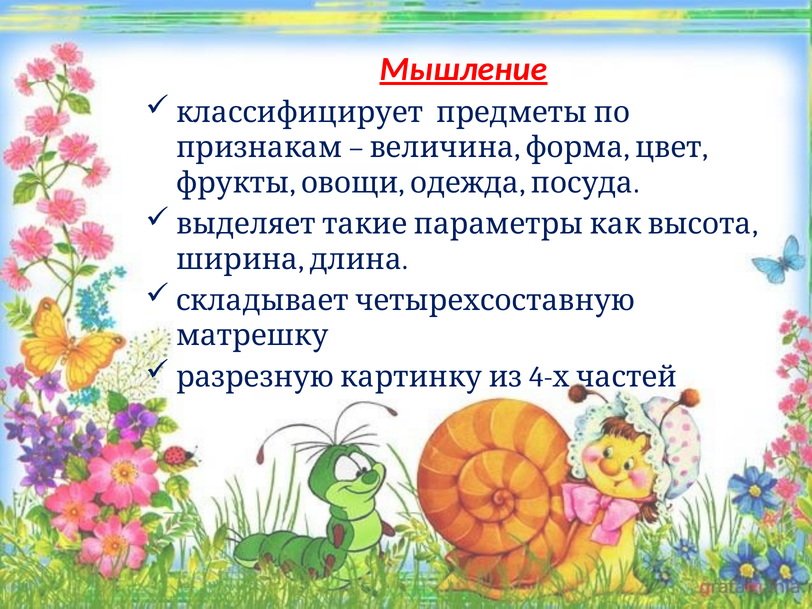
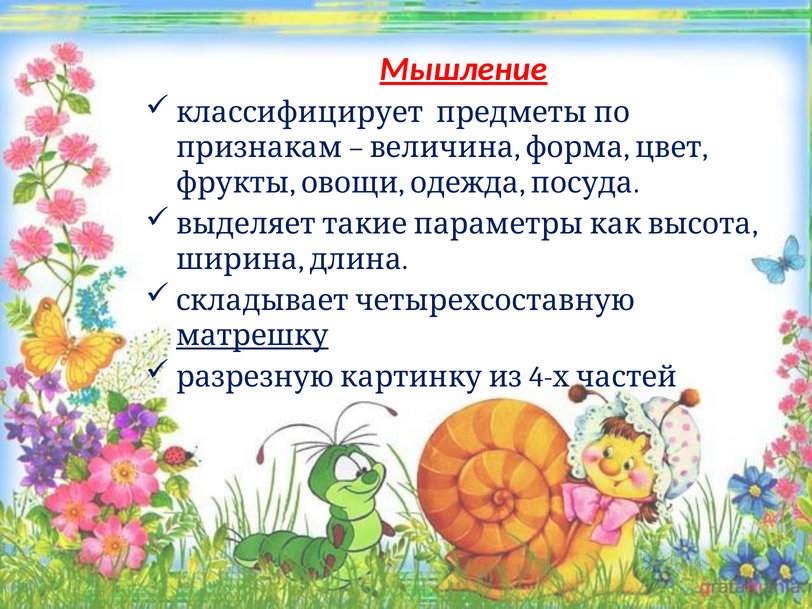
матрешку underline: none -> present
